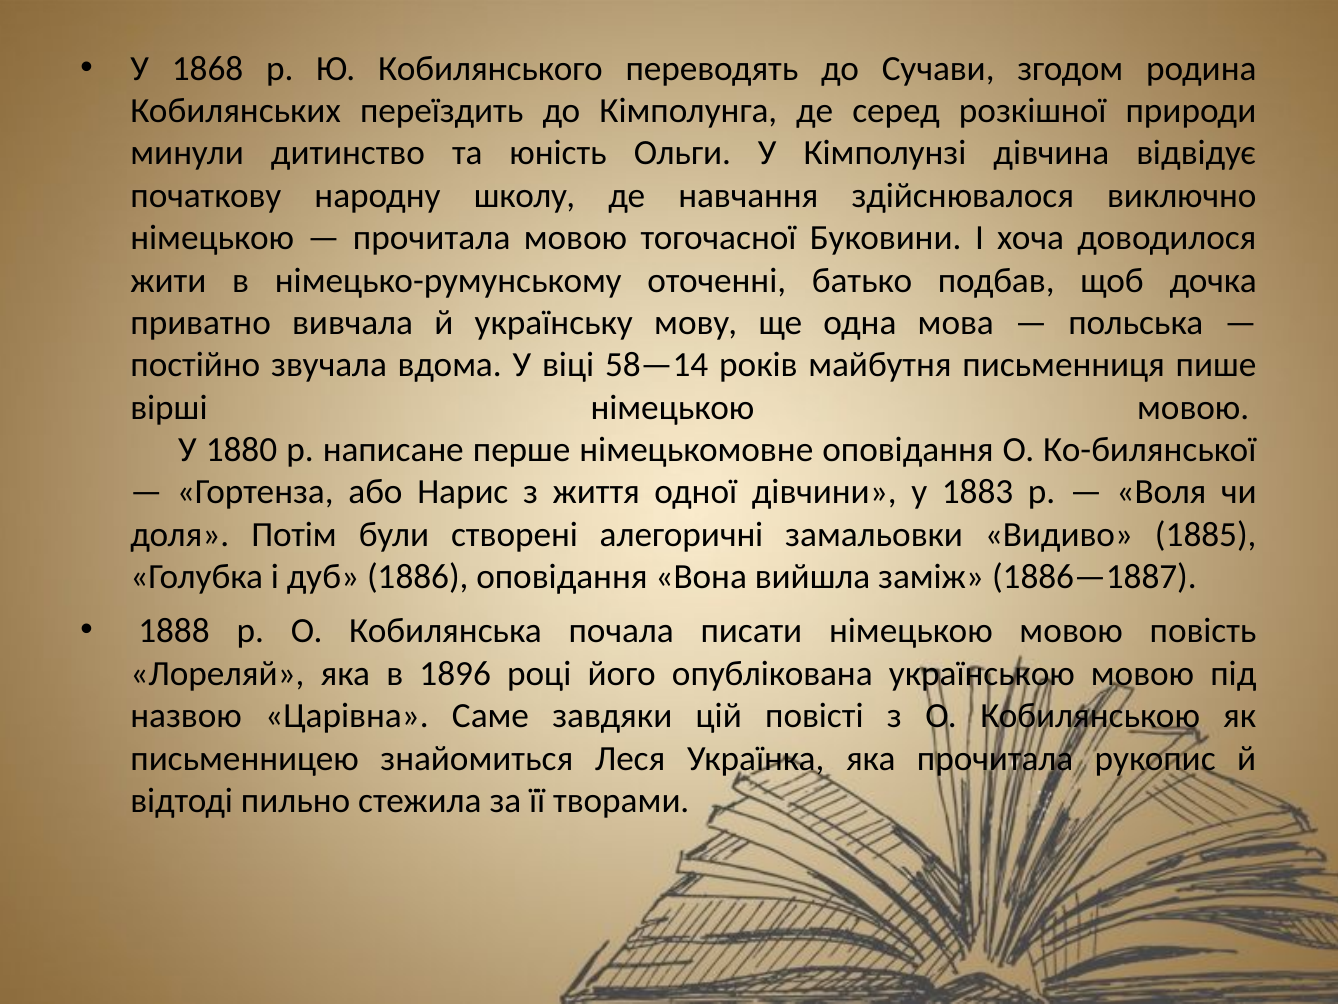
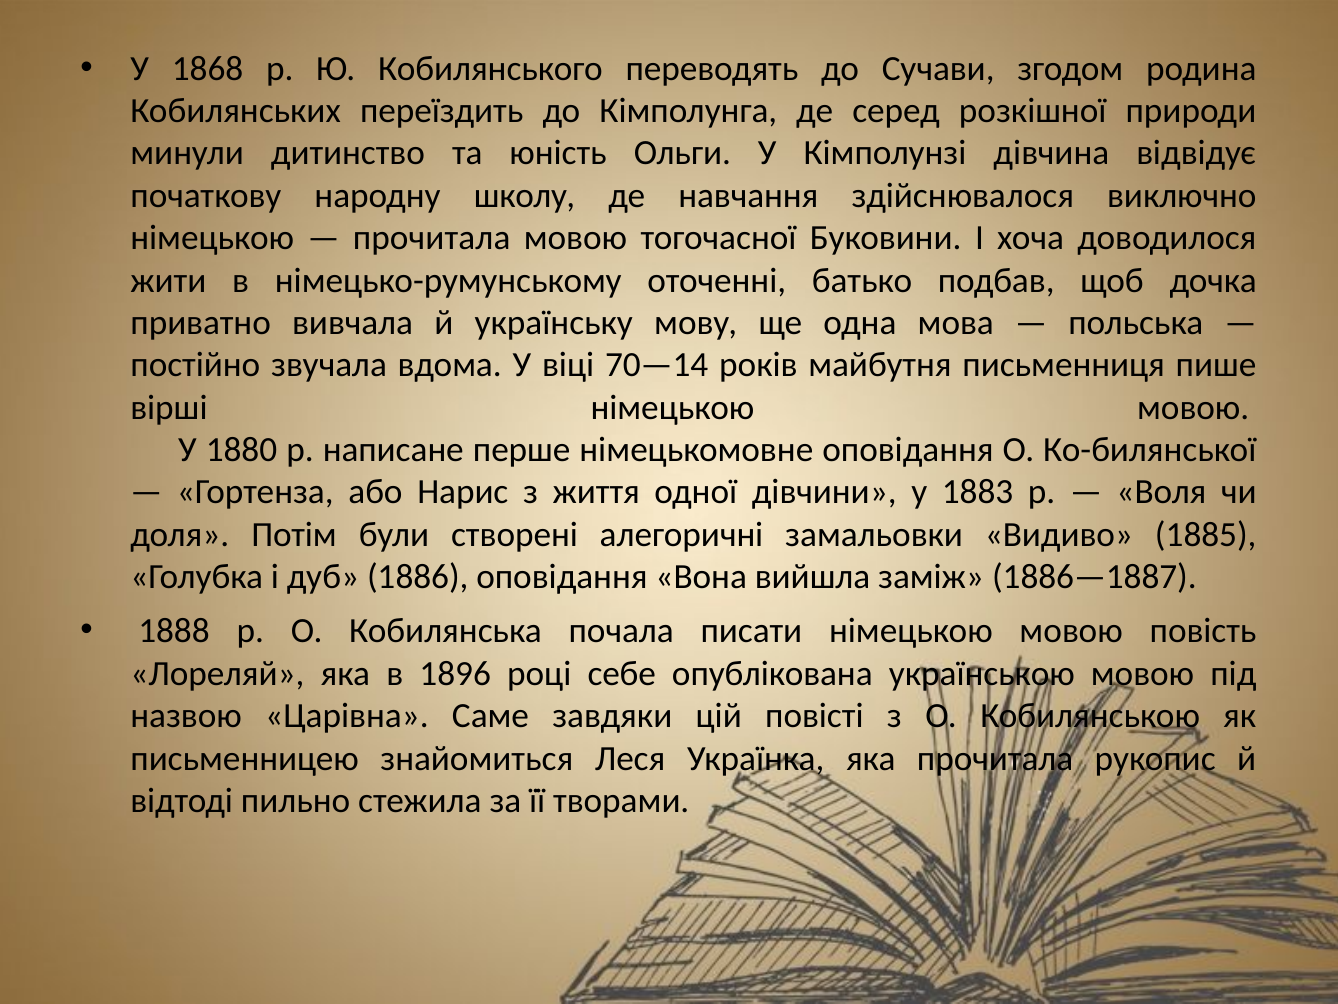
58—14: 58—14 -> 70—14
його: його -> себе
